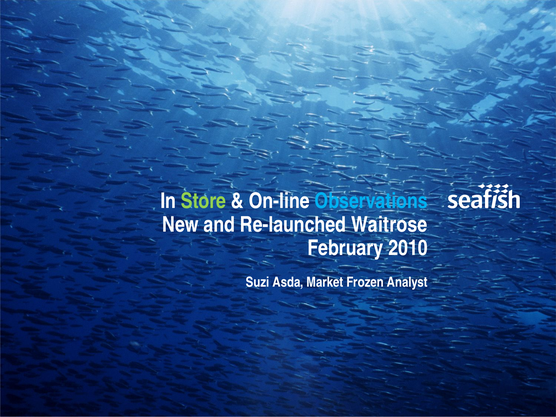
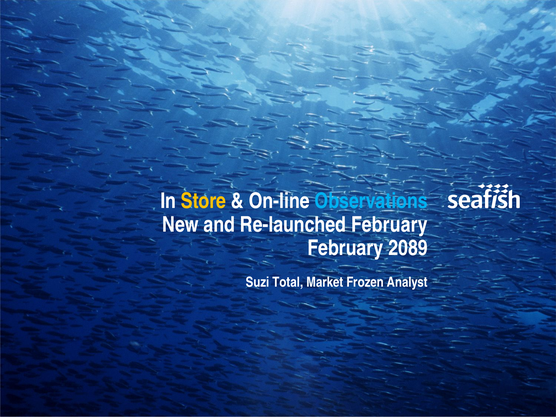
Store colour: light green -> yellow
Re-launched Waitrose: Waitrose -> February
2010: 2010 -> 2089
Asda: Asda -> Total
